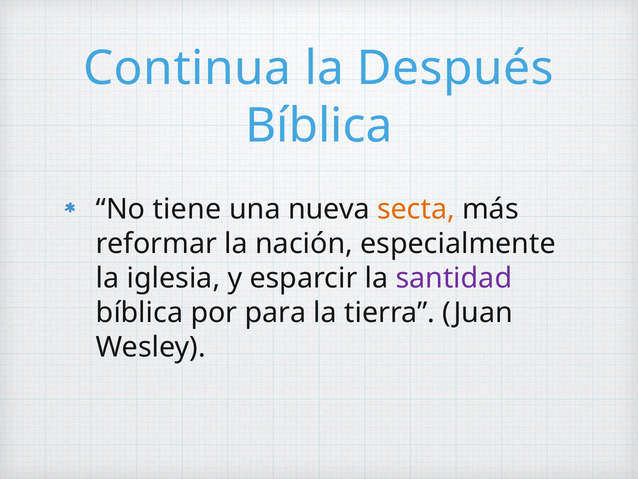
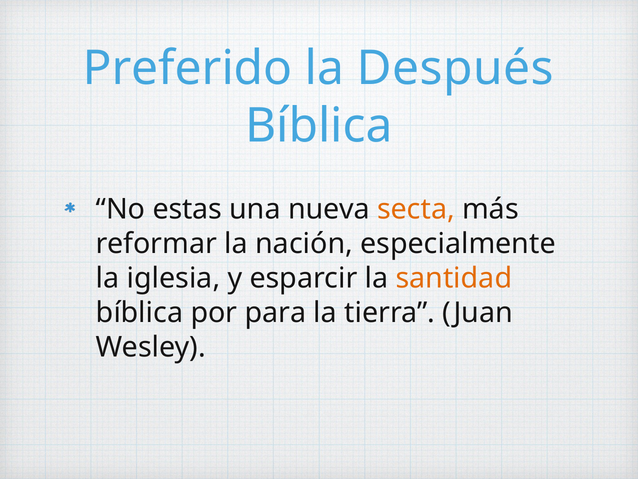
Continua: Continua -> Preferido
tiene: tiene -> estas
santidad colour: purple -> orange
